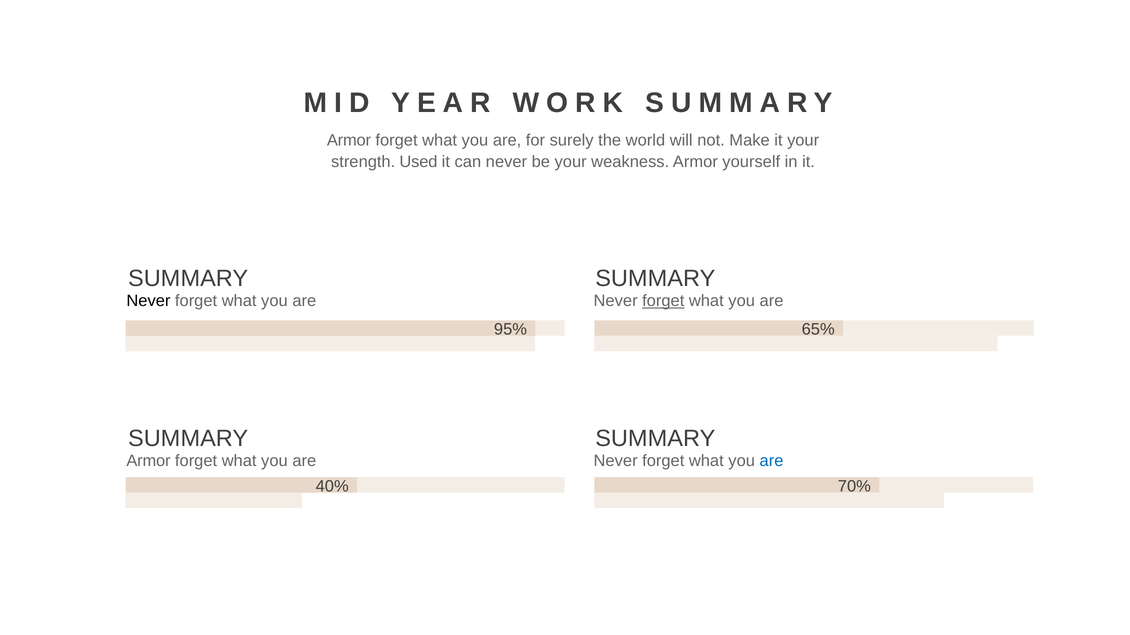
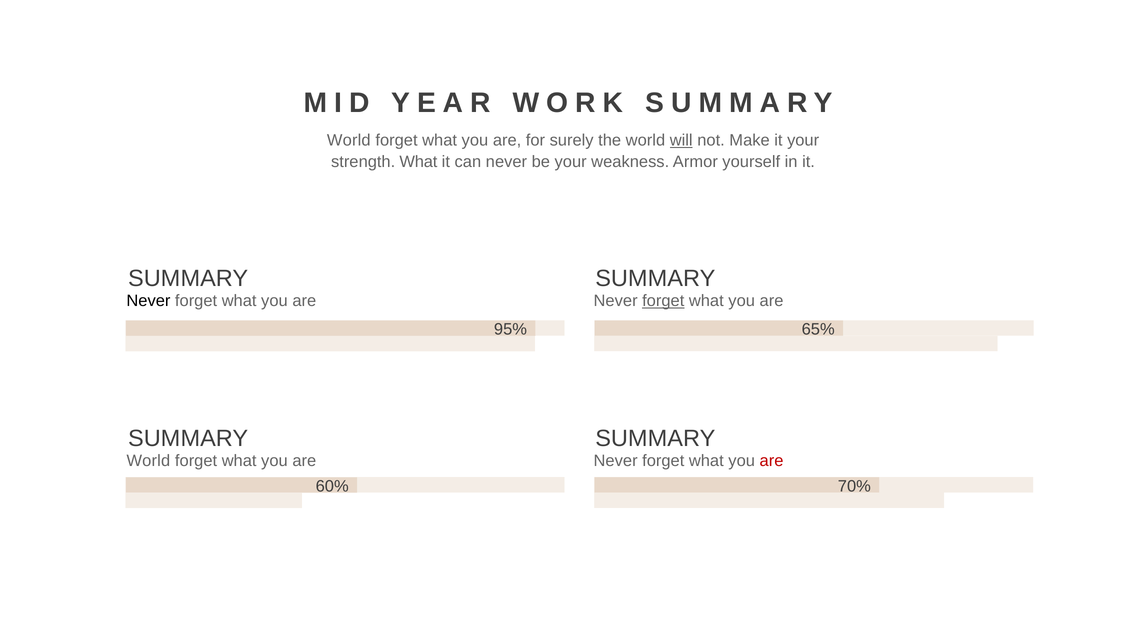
Armor at (349, 141): Armor -> World
will underline: none -> present
strength Used: Used -> What
Armor at (149, 461): Armor -> World
are at (772, 461) colour: blue -> red
40%: 40% -> 60%
